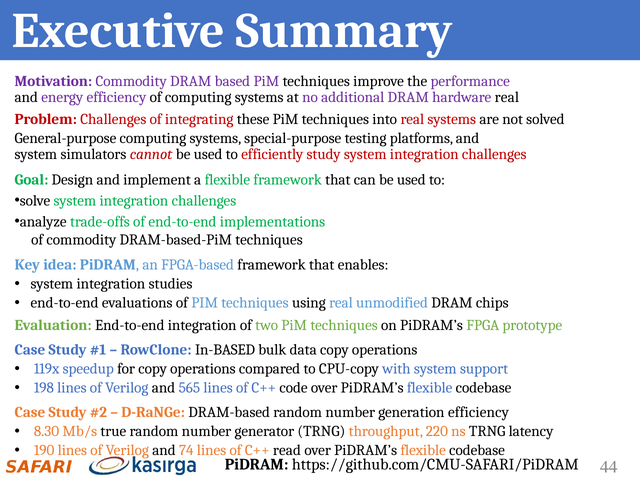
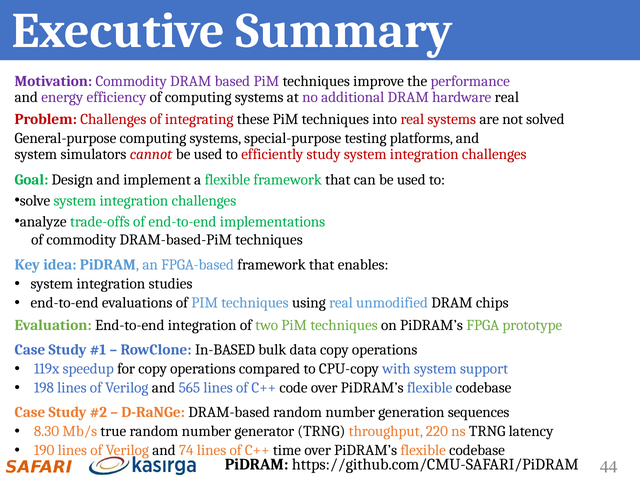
generation efficiency: efficiency -> sequences
read: read -> time
